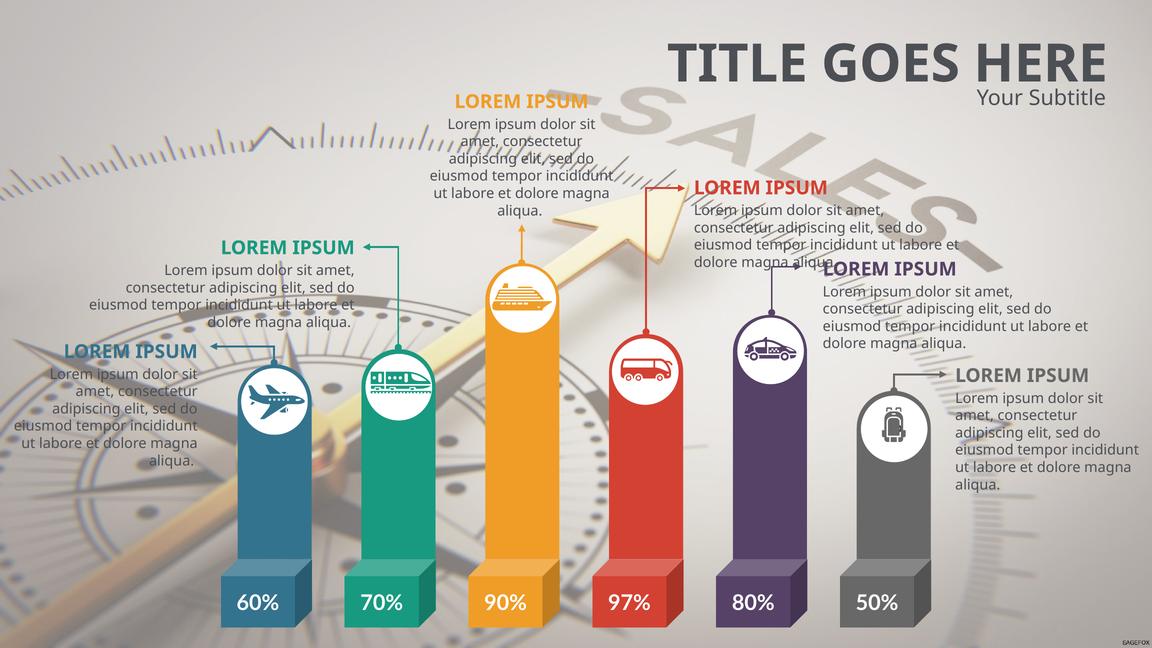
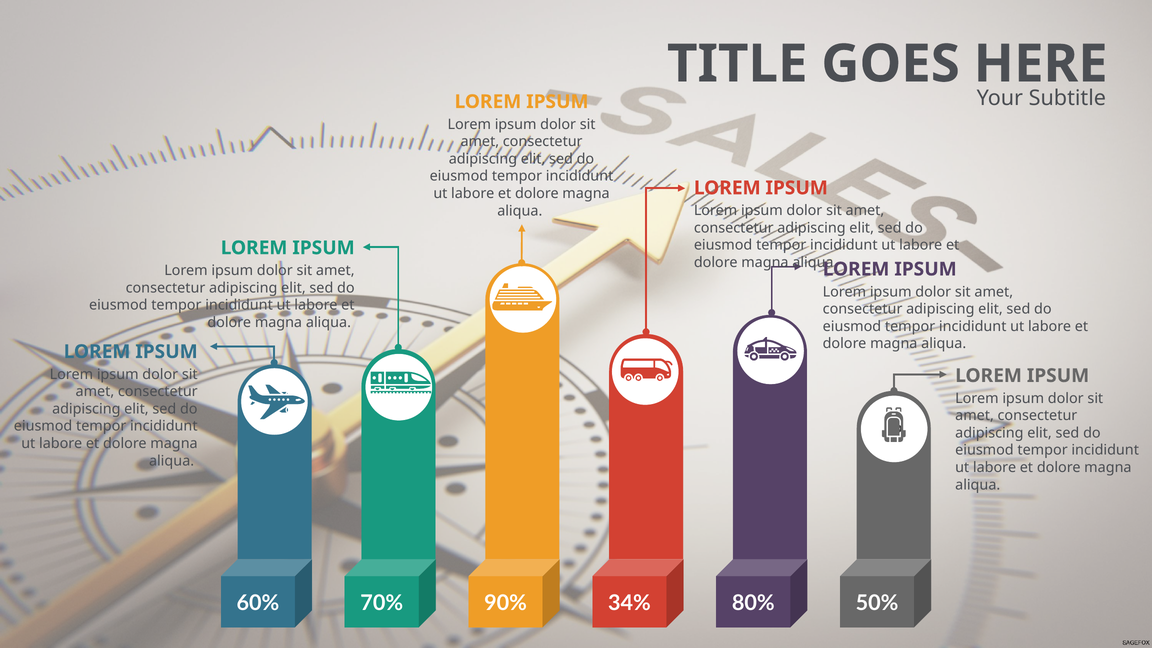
97%: 97% -> 34%
